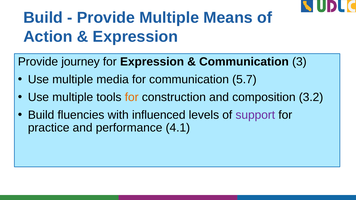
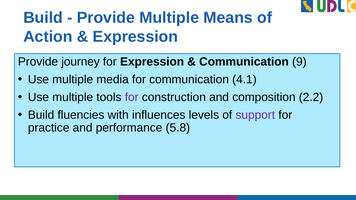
3: 3 -> 9
5.7: 5.7 -> 4.1
for at (132, 97) colour: orange -> purple
3.2: 3.2 -> 2.2
influenced: influenced -> influences
4.1: 4.1 -> 5.8
